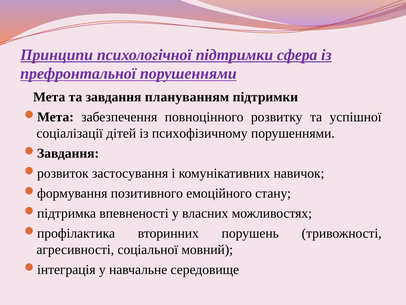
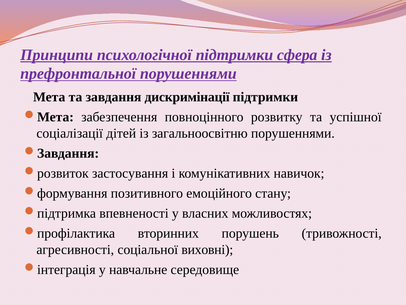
плануванням: плануванням -> дискримінації
психофізичному: психофізичному -> загальноосвітню
мовний: мовний -> виховні
